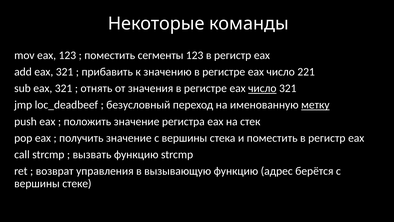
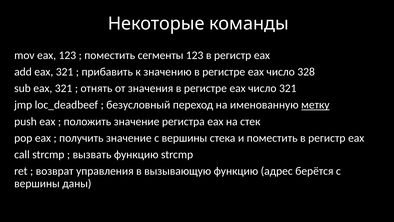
221: 221 -> 328
число at (262, 88) underline: present -> none
стеке: стеке -> даны
